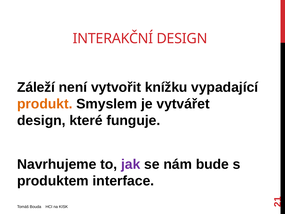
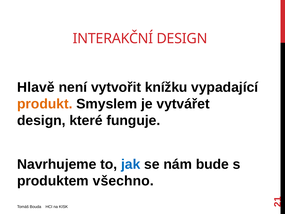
Záleží: Záleží -> Hlavě
jak colour: purple -> blue
interface: interface -> všechno
